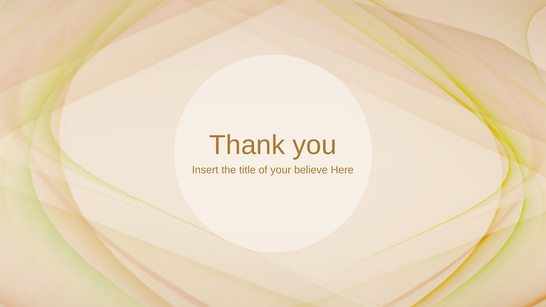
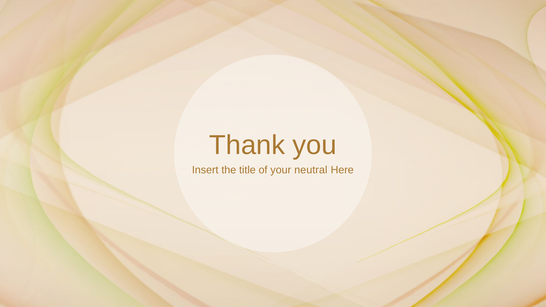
believe: believe -> neutral
